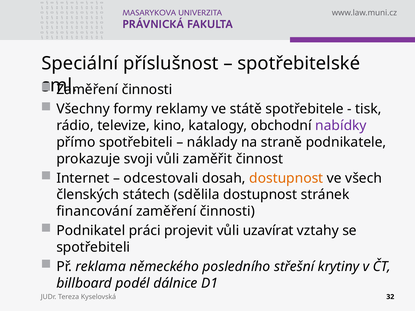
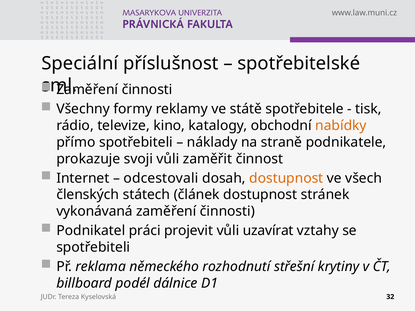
nabídky colour: purple -> orange
sdělila: sdělila -> článek
financování: financování -> vykonávaná
posledního: posledního -> rozhodnutí
